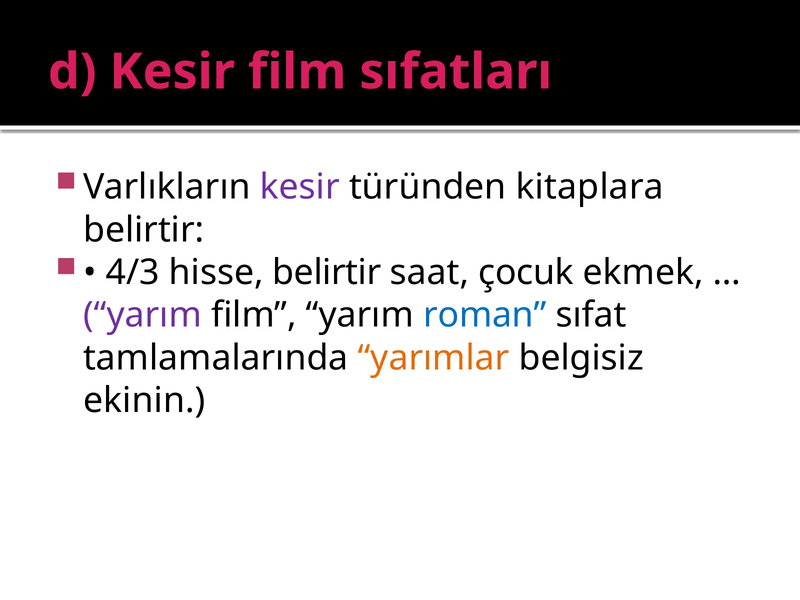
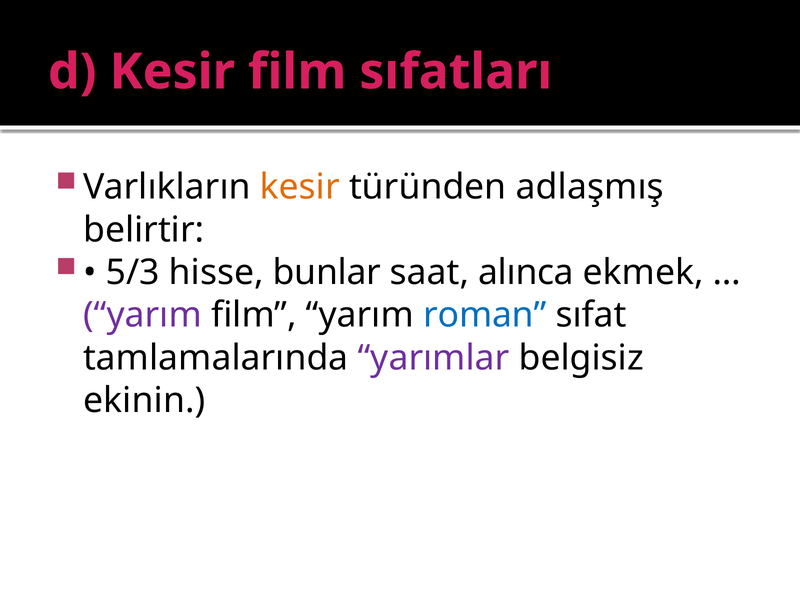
kesir at (300, 187) colour: purple -> orange
kitaplara: kitaplara -> adlaşmış
4/3: 4/3 -> 5/3
hisse belirtir: belirtir -> bunlar
çocuk: çocuk -> alınca
yarımlar colour: orange -> purple
